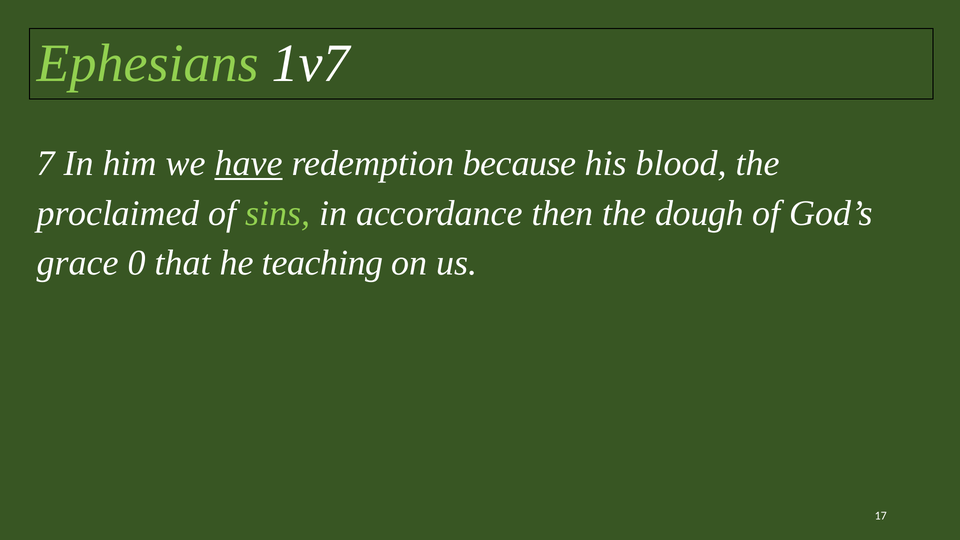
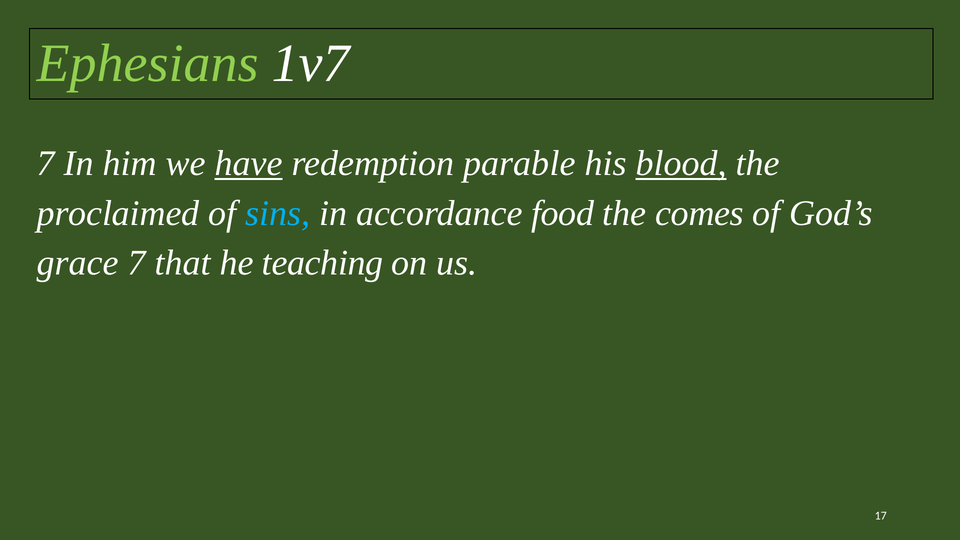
because: because -> parable
blood underline: none -> present
sins colour: light green -> light blue
then: then -> food
dough: dough -> comes
grace 0: 0 -> 7
